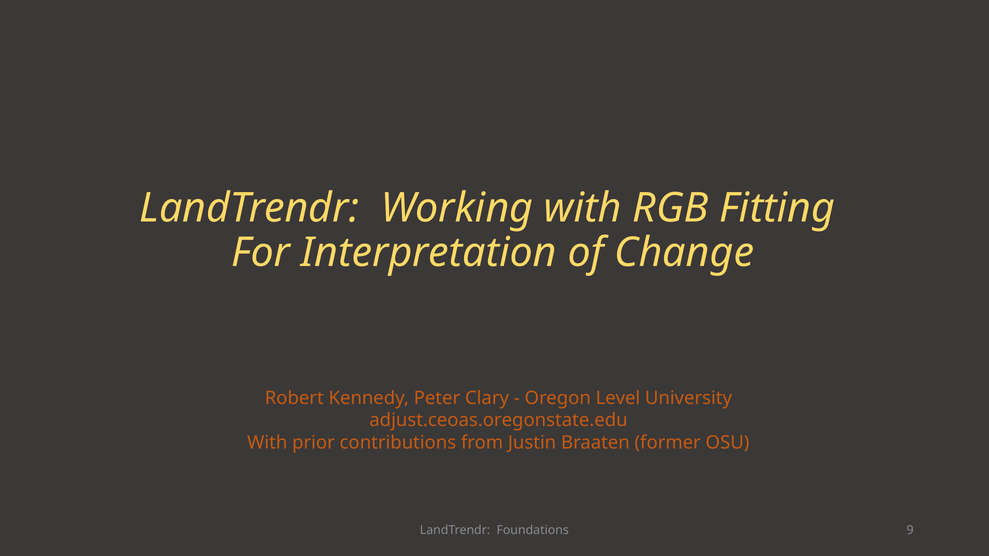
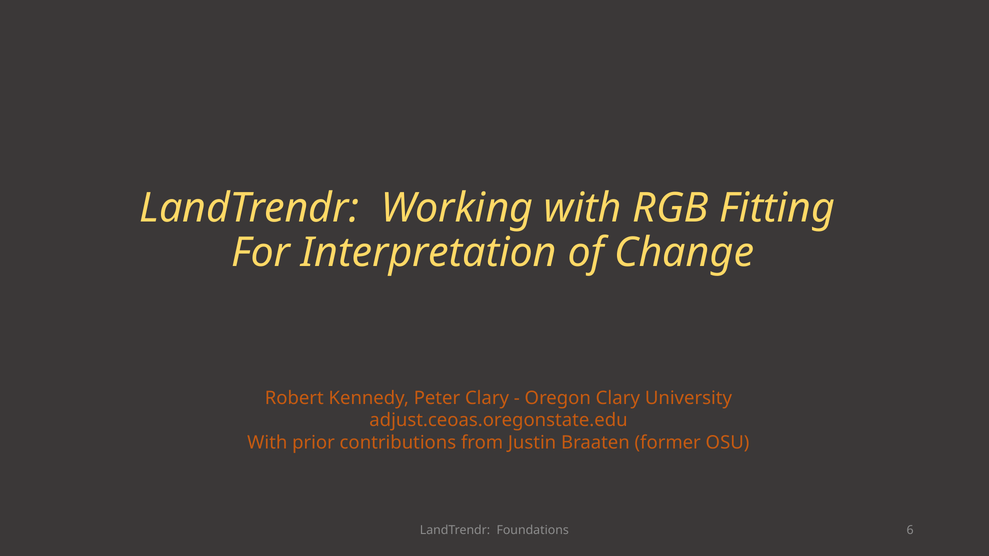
Oregon Level: Level -> Clary
9: 9 -> 6
